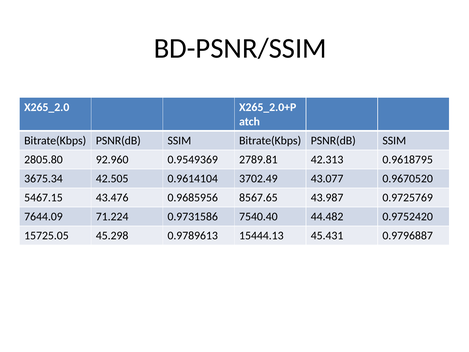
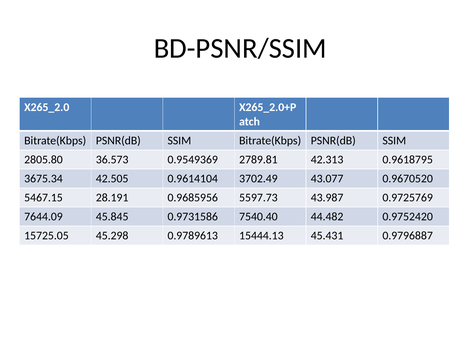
92.960: 92.960 -> 36.573
43.476: 43.476 -> 28.191
8567.65: 8567.65 -> 5597.73
71.224: 71.224 -> 45.845
